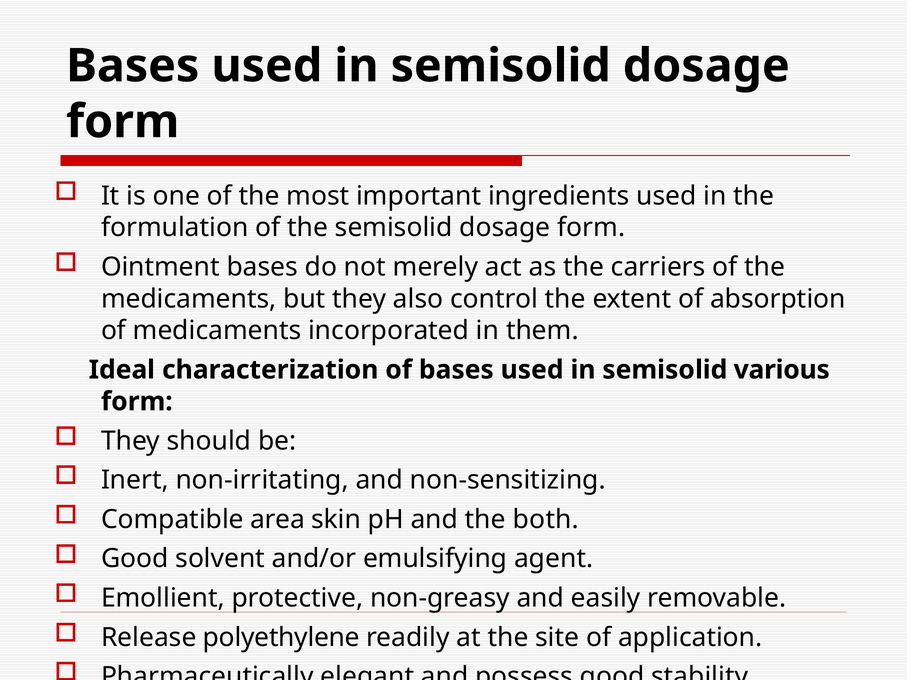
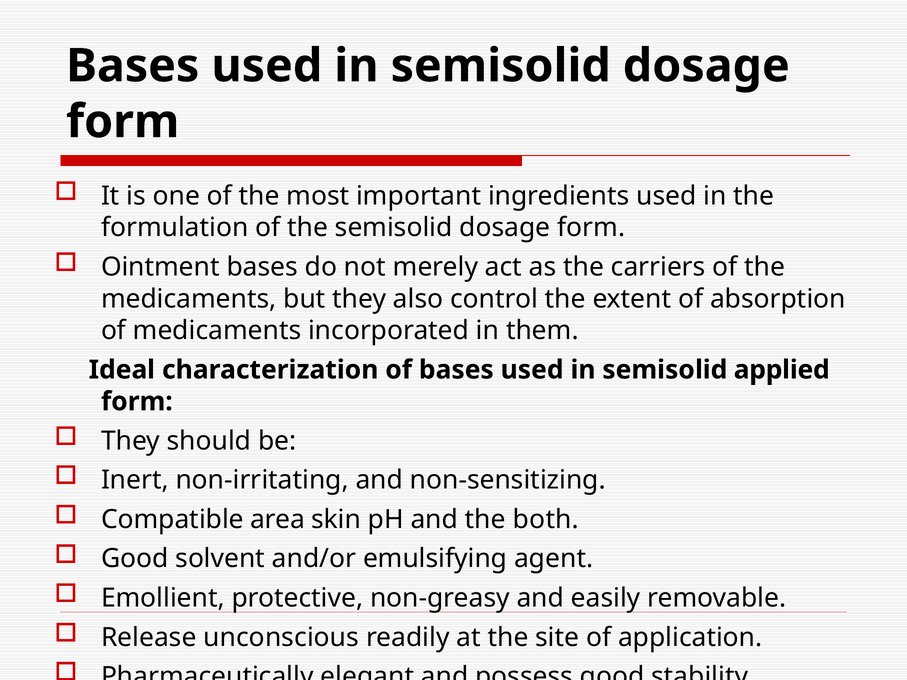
various: various -> applied
polyethylene: polyethylene -> unconscious
